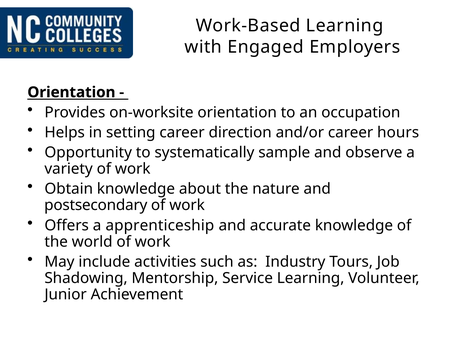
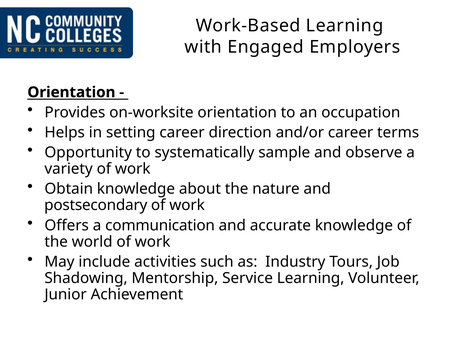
hours: hours -> terms
apprenticeship: apprenticeship -> communication
